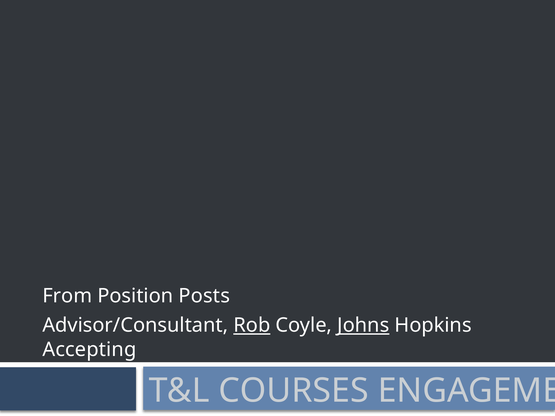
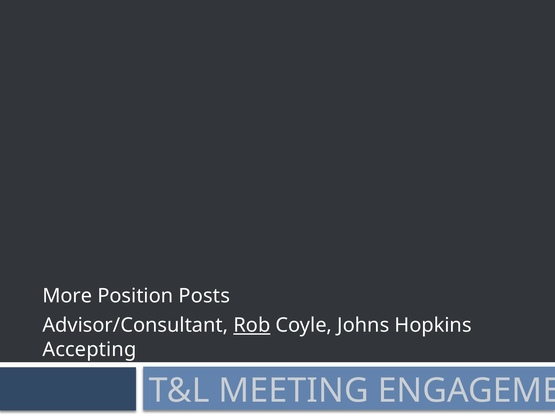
From: From -> More
Johns underline: present -> none
COURSES: COURSES -> MEETING
